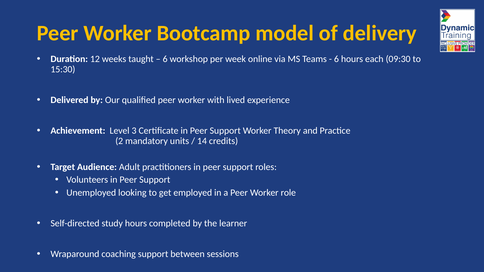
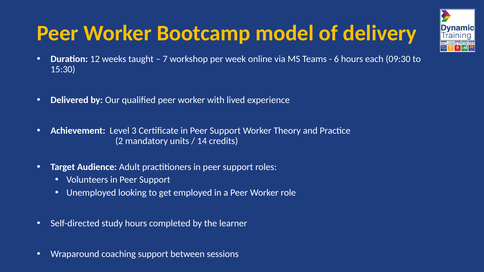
6 at (165, 59): 6 -> 7
